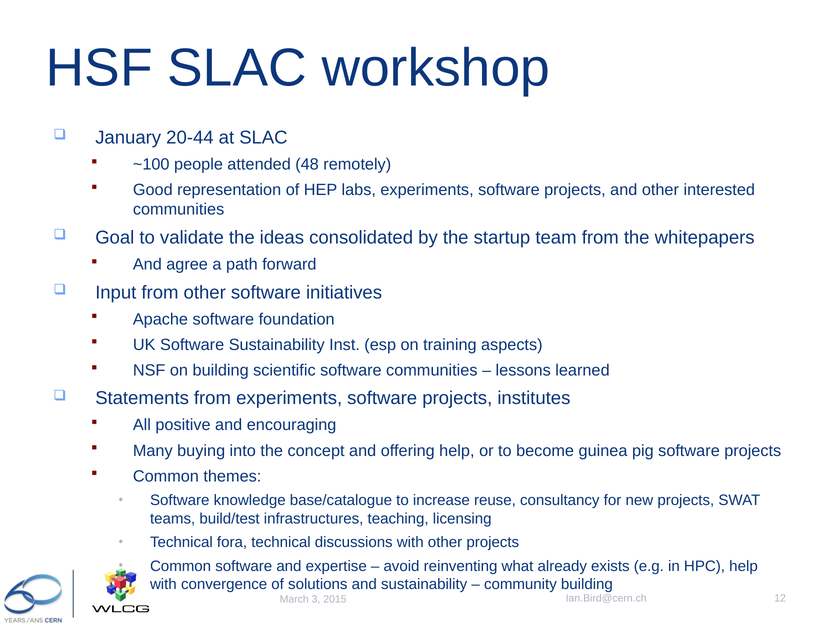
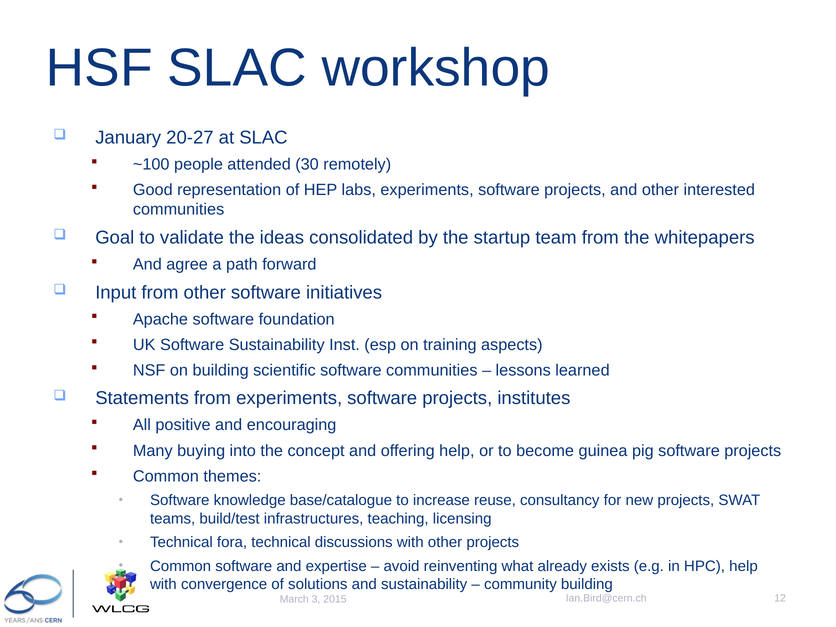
20-44: 20-44 -> 20-27
48: 48 -> 30
